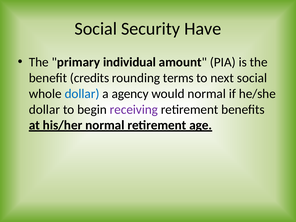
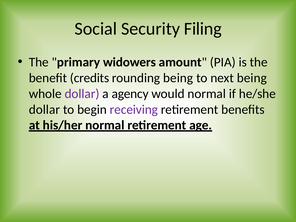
Have: Have -> Filing
individual: individual -> widowers
rounding terms: terms -> being
next social: social -> being
dollar at (82, 94) colour: blue -> purple
